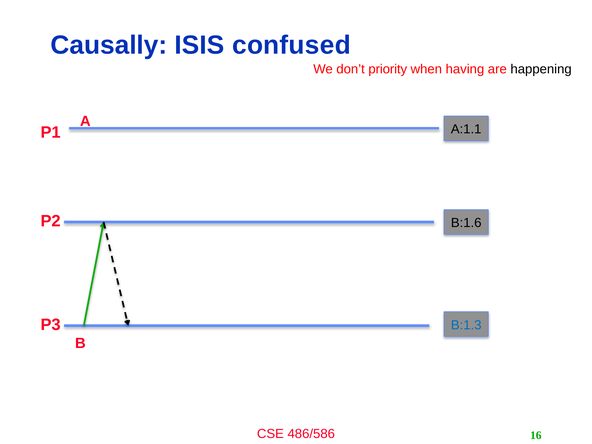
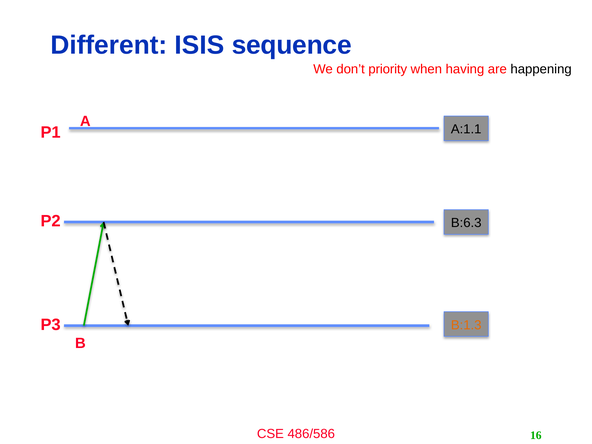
Causally: Causally -> Different
confused: confused -> sequence
B:1.6: B:1.6 -> B:6.3
B:1.3 colour: blue -> orange
